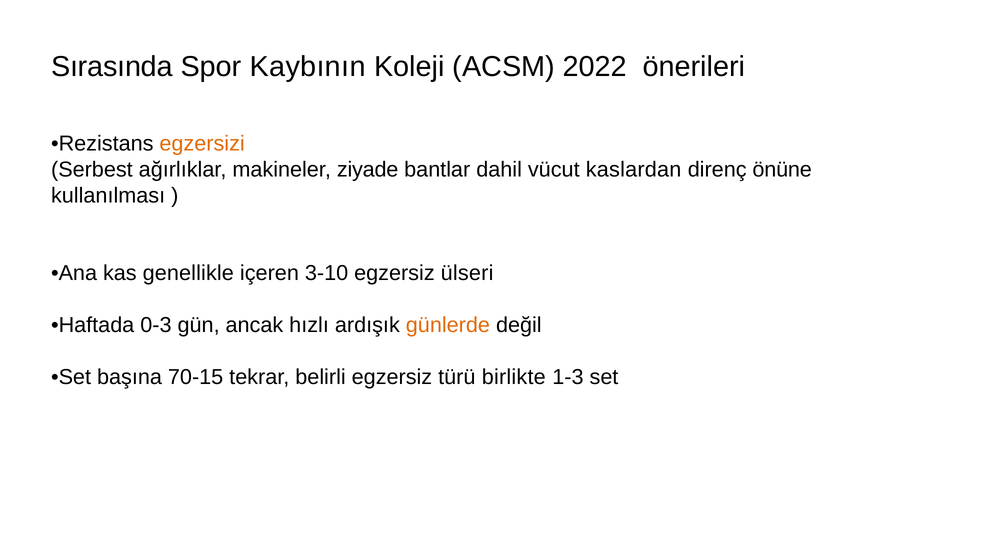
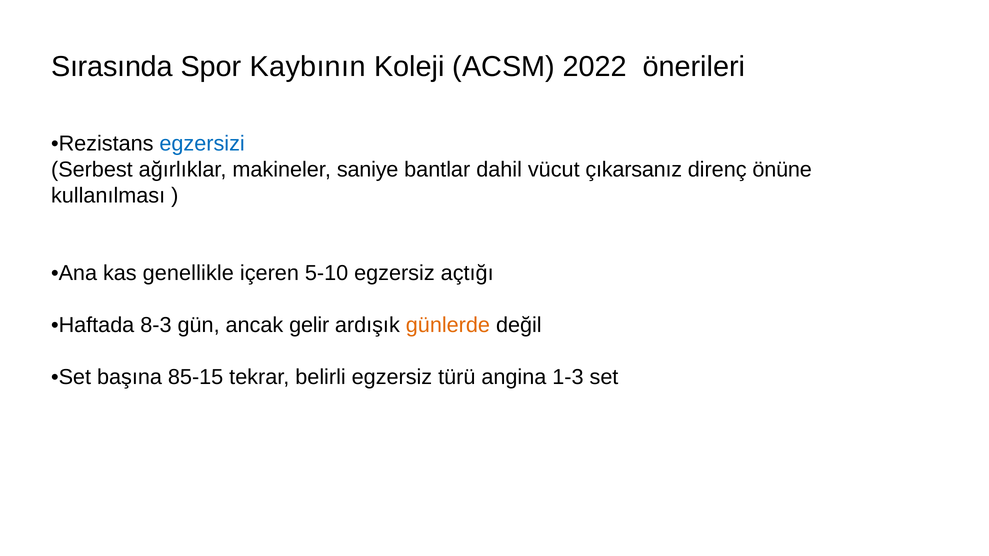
egzersizi colour: orange -> blue
ziyade: ziyade -> saniye
kaslardan: kaslardan -> çıkarsanız
3-10: 3-10 -> 5-10
ülseri: ülseri -> açtığı
0-3: 0-3 -> 8-3
hızlı: hızlı -> gelir
70-15: 70-15 -> 85-15
birlikte: birlikte -> angina
